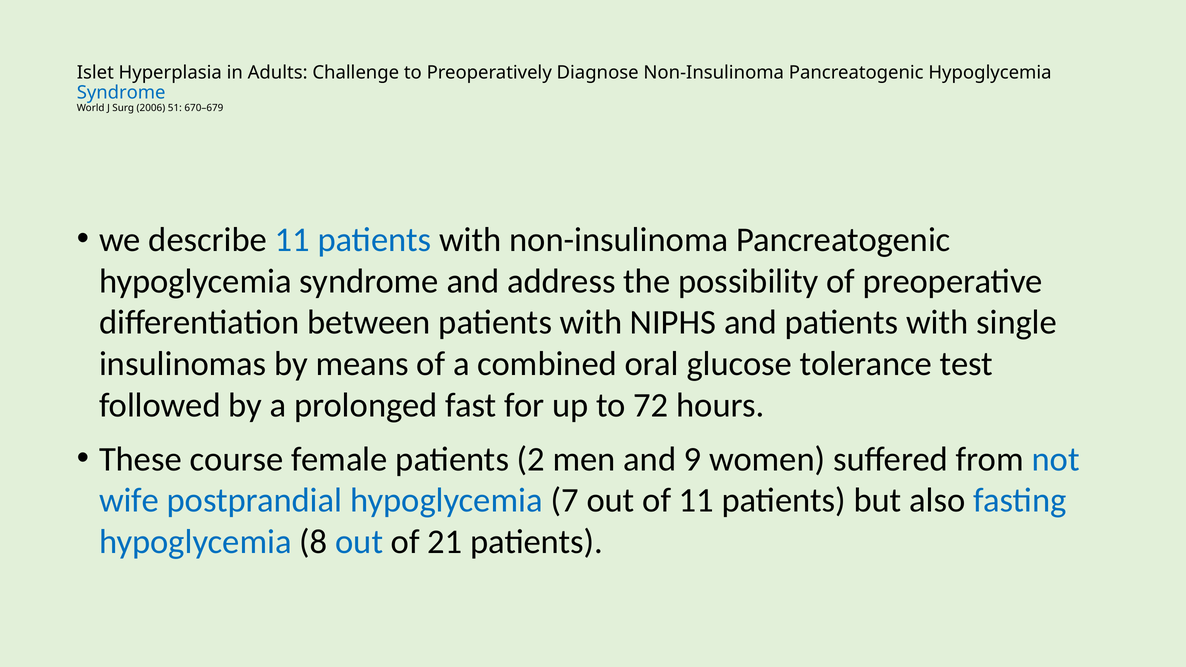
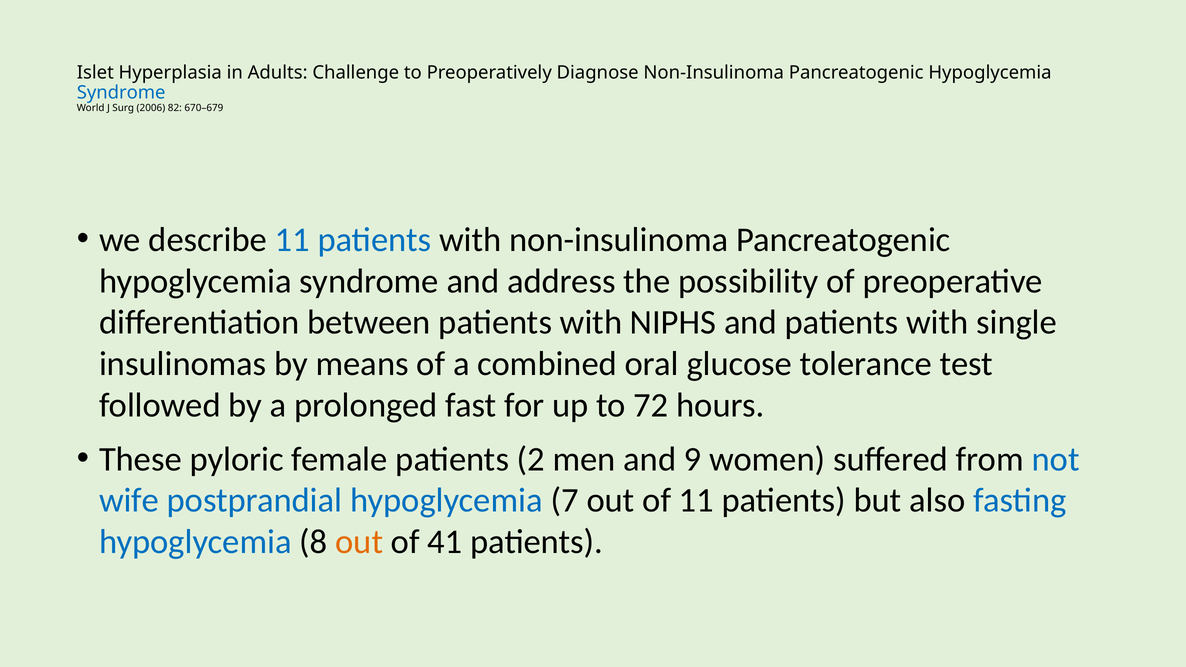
51: 51 -> 82
course: course -> pyloric
out at (359, 542) colour: blue -> orange
21: 21 -> 41
